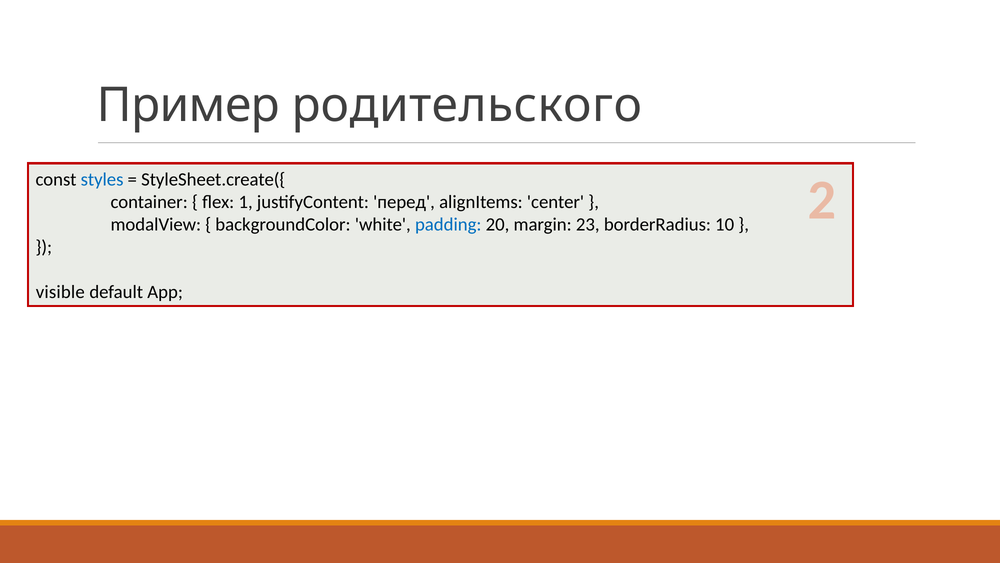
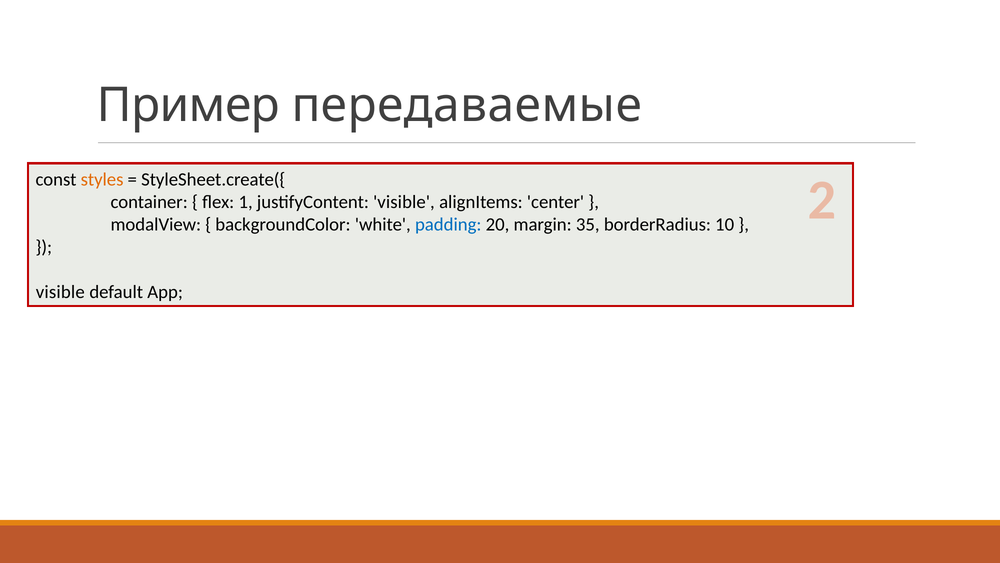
родительского: родительского -> передаваемые
styles colour: blue -> orange
justifyContent перед: перед -> visible
23: 23 -> 35
